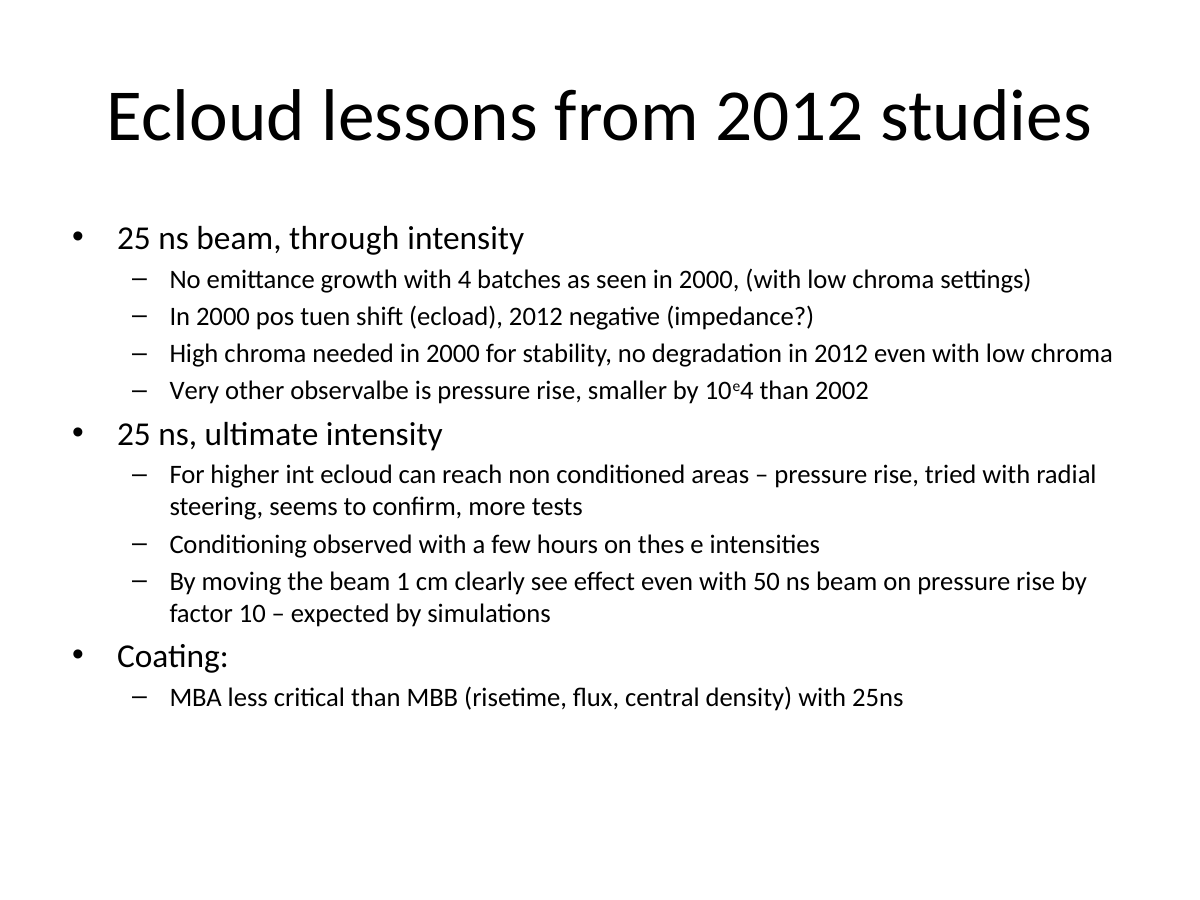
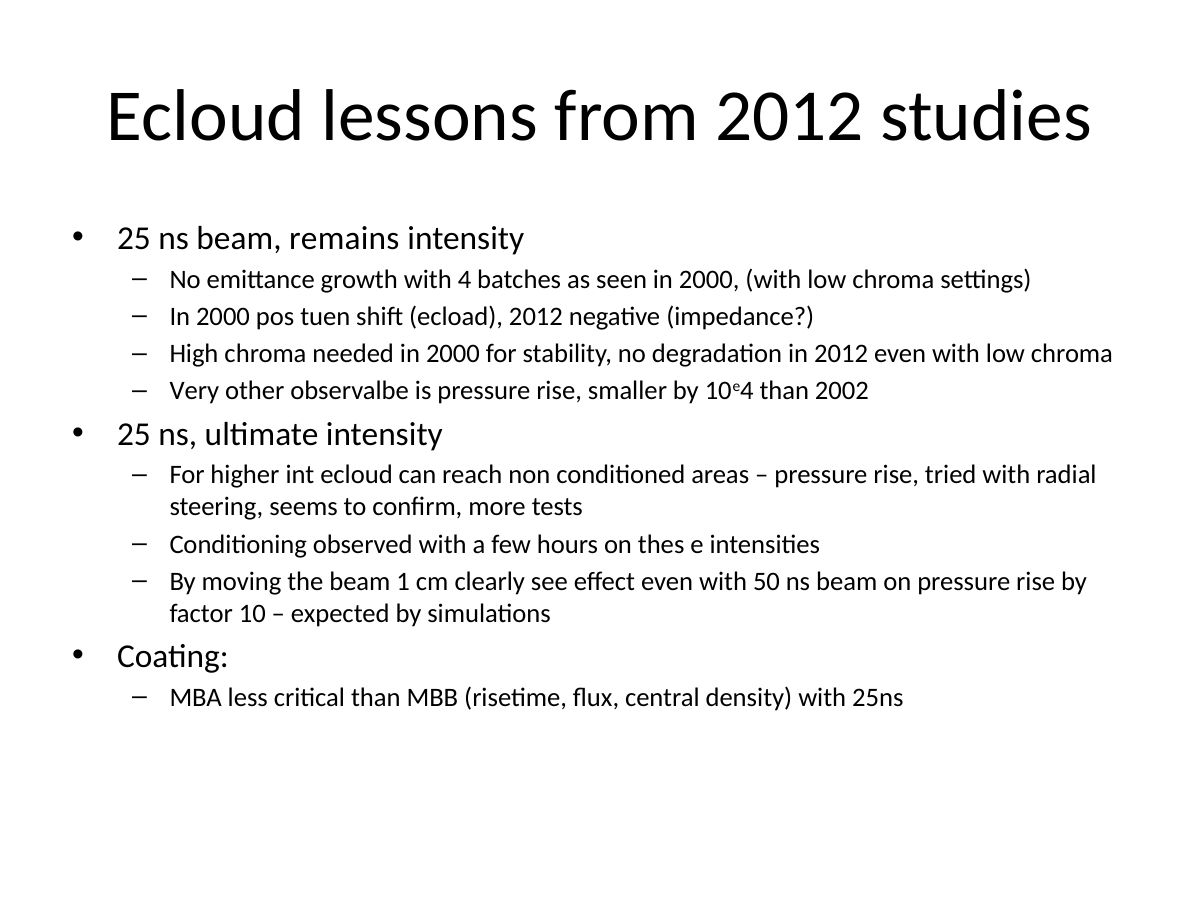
through: through -> remains
